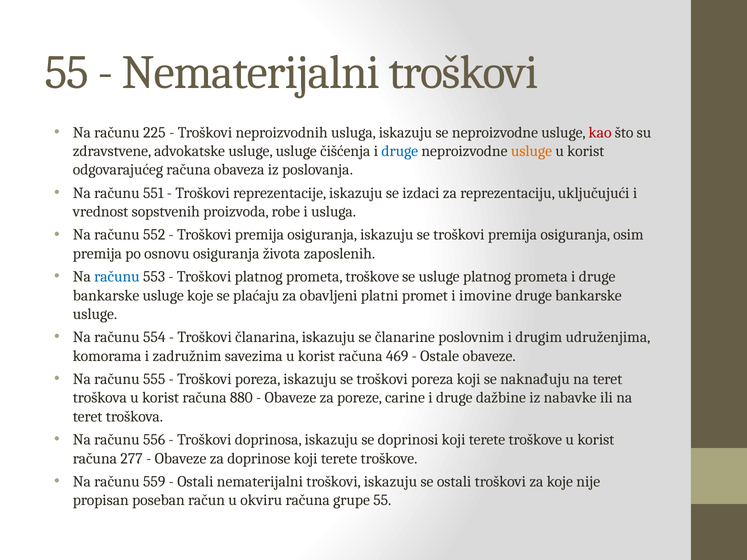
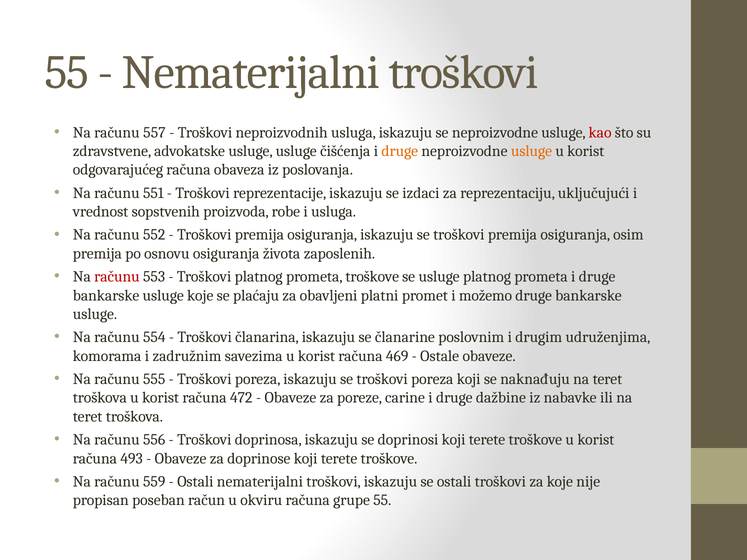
225: 225 -> 557
druge at (400, 151) colour: blue -> orange
računu at (117, 277) colour: blue -> red
imovine: imovine -> možemo
880: 880 -> 472
277: 277 -> 493
